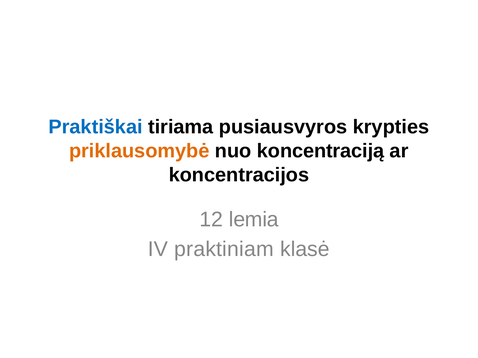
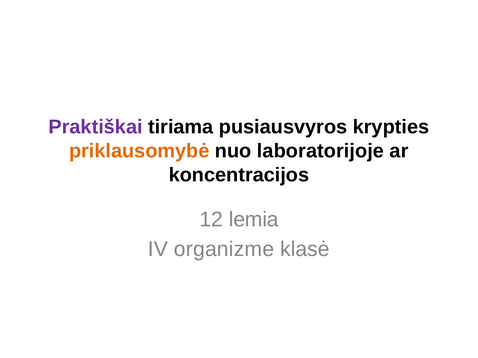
Praktiškai colour: blue -> purple
koncentraciją: koncentraciją -> laboratorijoje
praktiniam: praktiniam -> organizme
